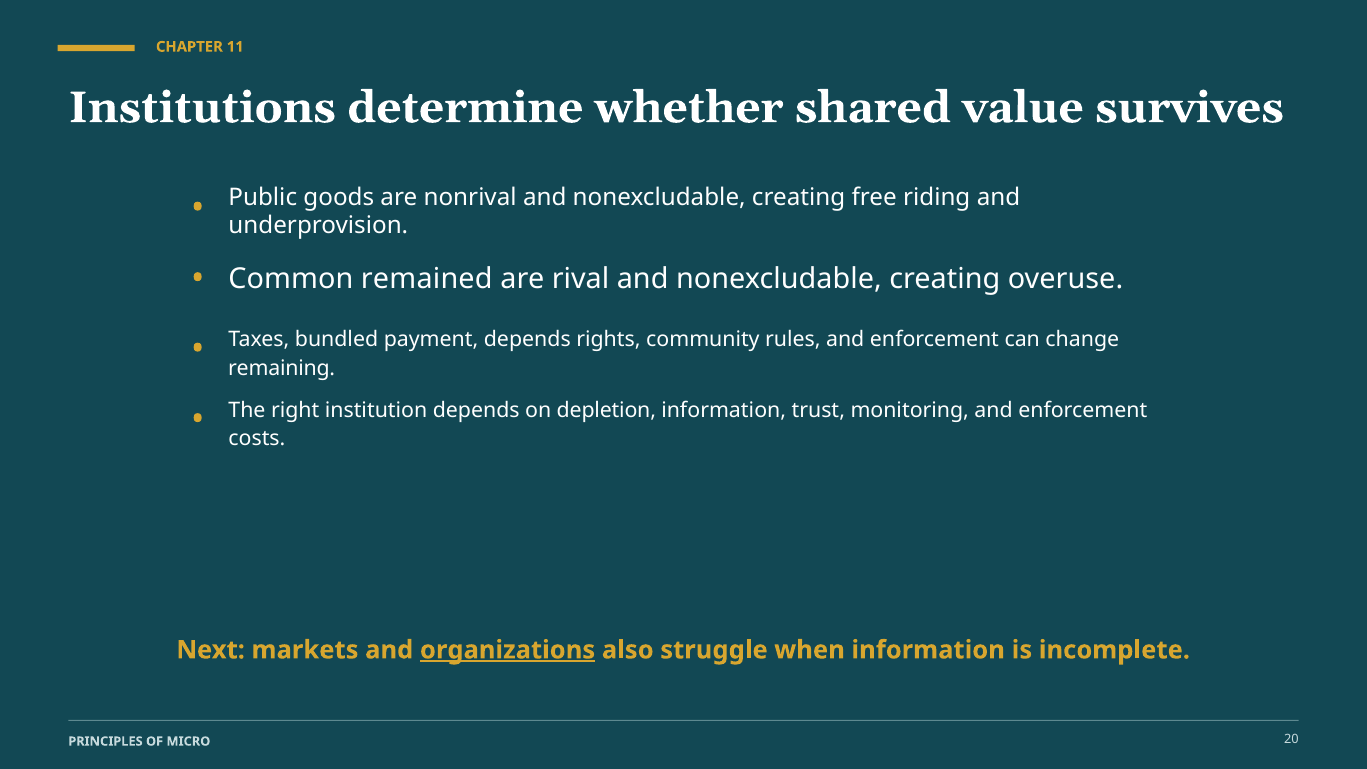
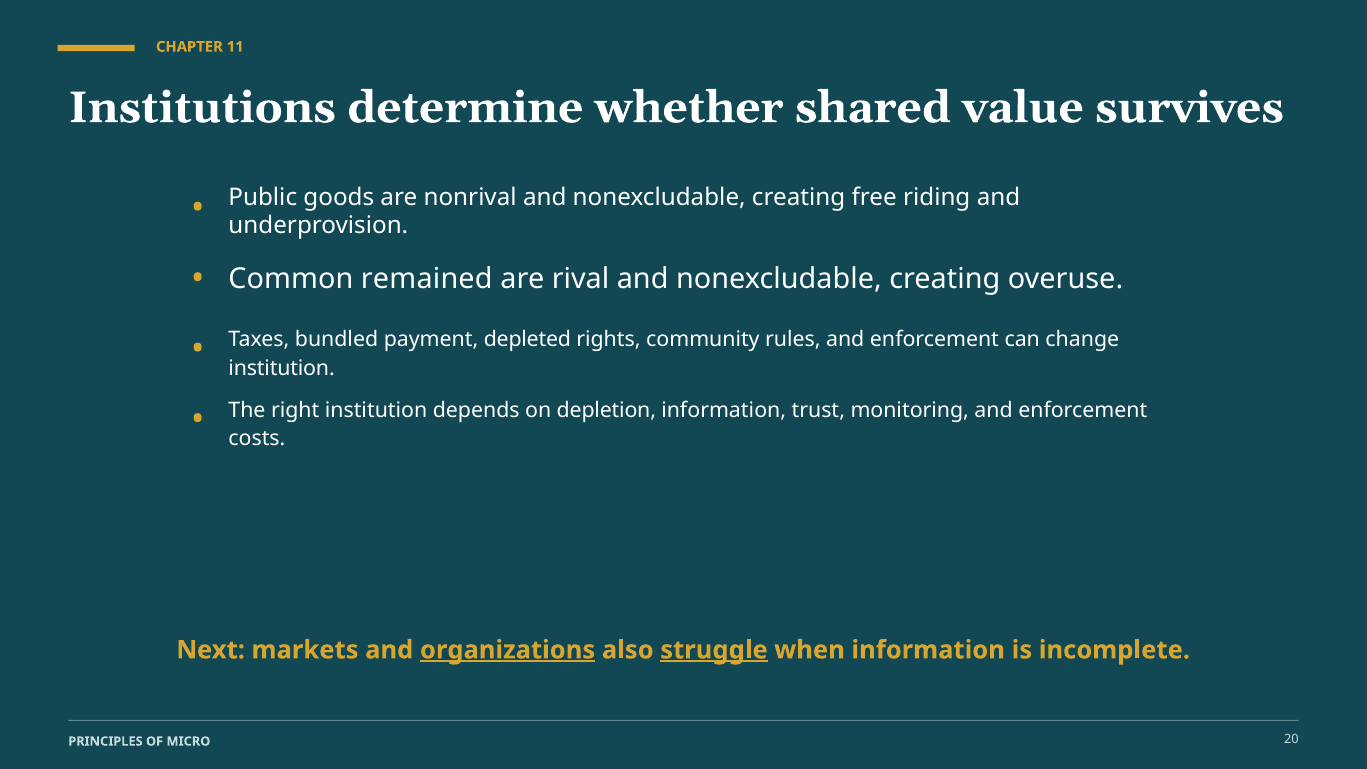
payment depends: depends -> depleted
remaining at (282, 368): remaining -> institution
struggle underline: none -> present
